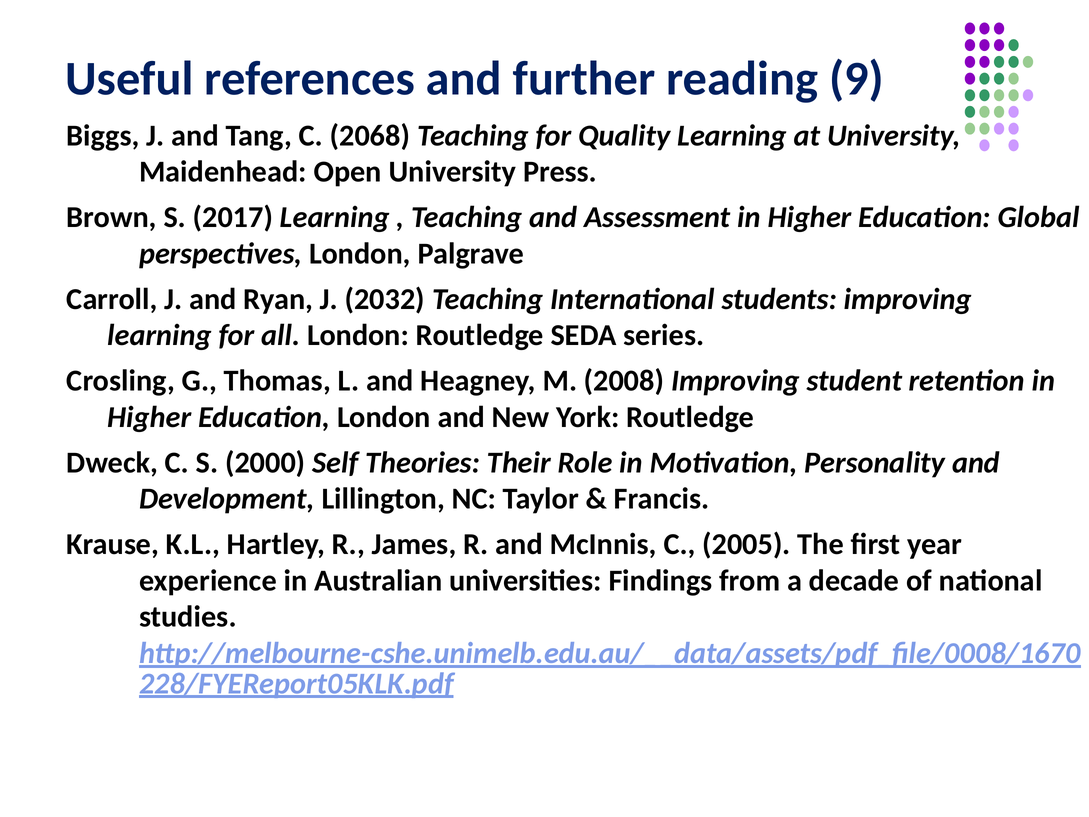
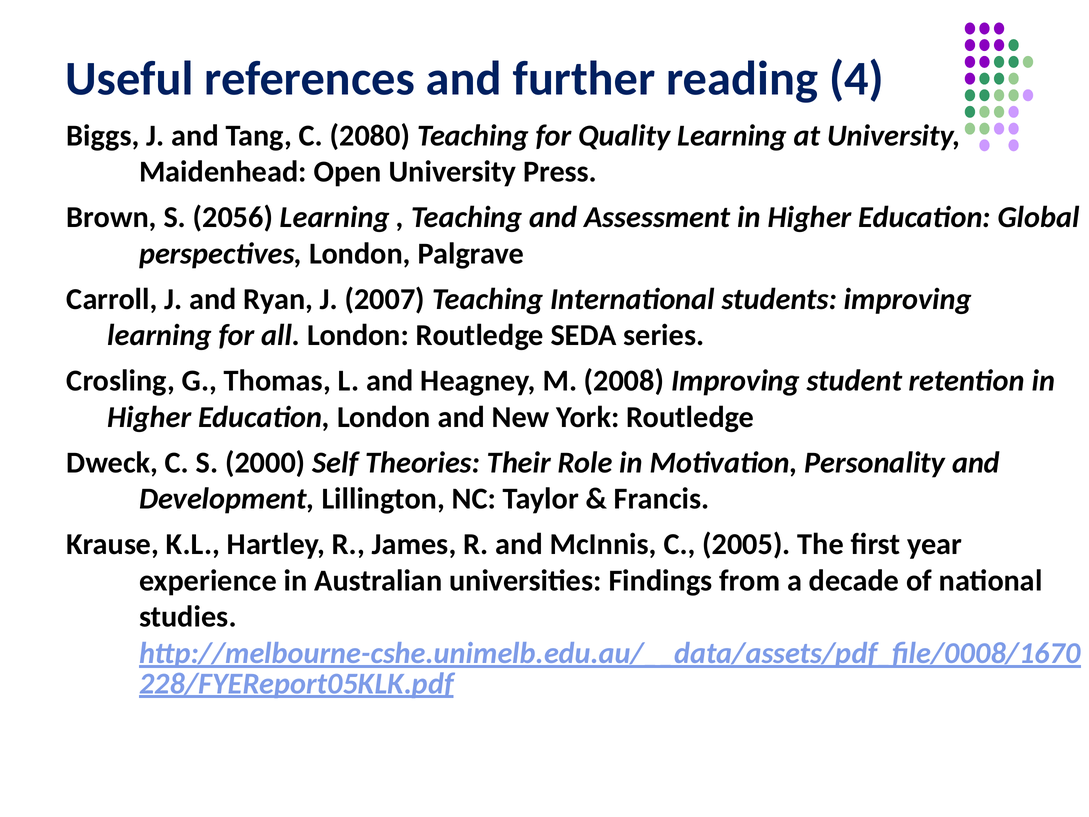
9: 9 -> 4
2068: 2068 -> 2080
2017: 2017 -> 2056
2032: 2032 -> 2007
